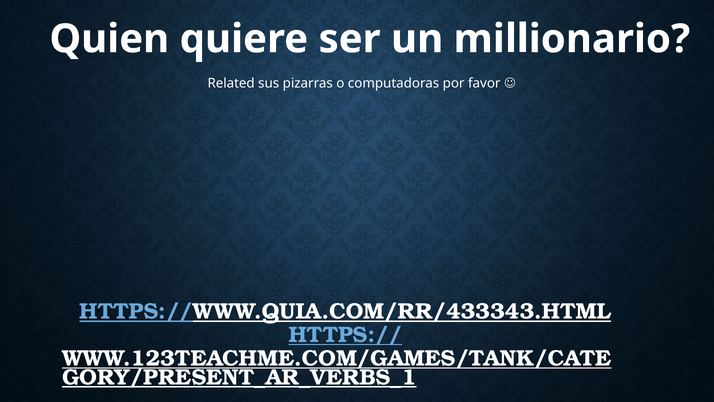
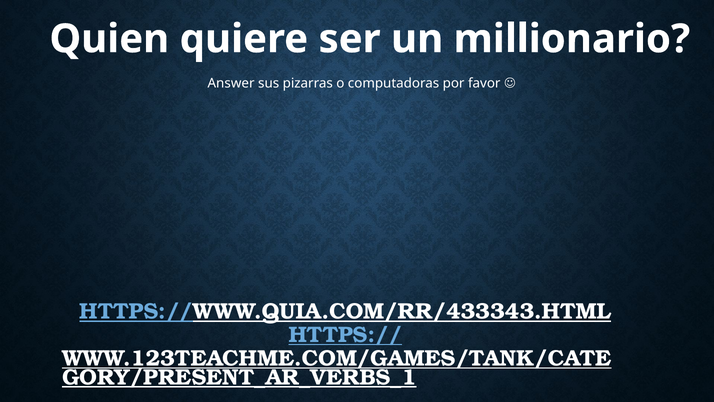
Related: Related -> Answer
